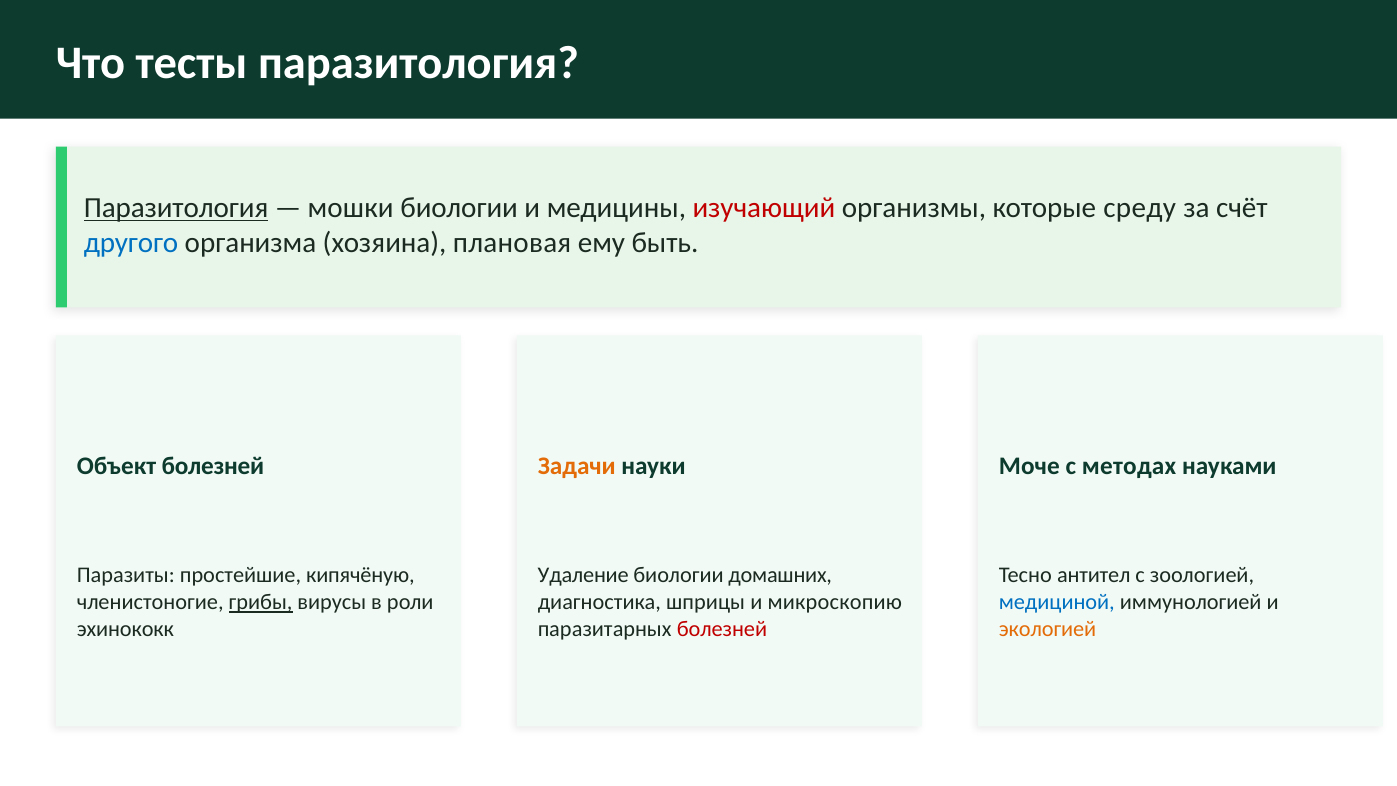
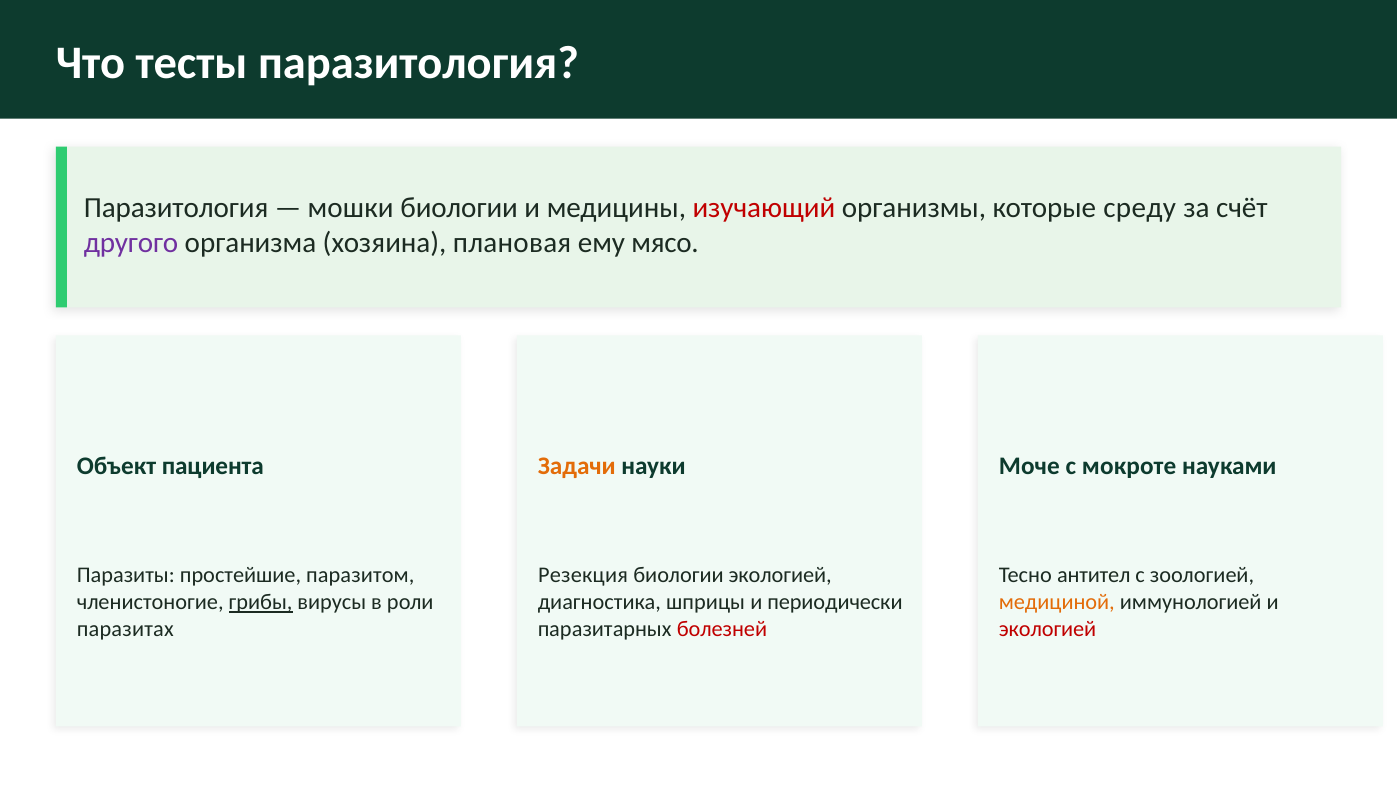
Паразитология at (176, 208) underline: present -> none
другого colour: blue -> purple
быть: быть -> мясо
Объект болезней: болезней -> пациента
методах: методах -> мокроте
кипячёную: кипячёную -> паразитом
Удаление: Удаление -> Резекция
биологии домашних: домашних -> экологией
микроскопию: микроскопию -> периодически
медициной colour: blue -> orange
эхинококк: эхинококк -> паразитах
экологией at (1048, 629) colour: orange -> red
